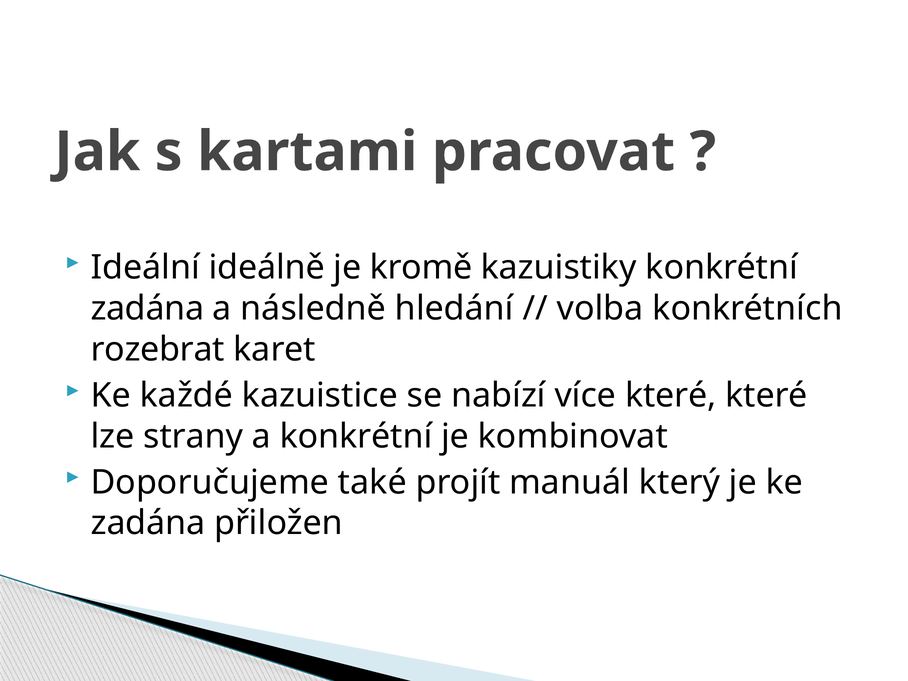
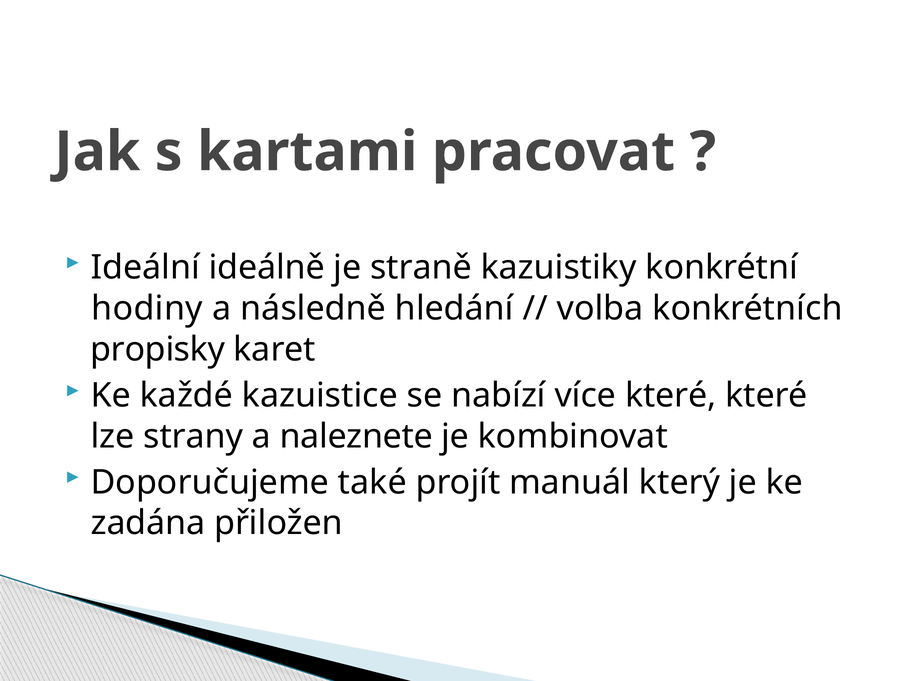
kromě: kromě -> straně
zadána at (147, 309): zadána -> hodiny
rozebrat: rozebrat -> propisky
a konkrétní: konkrétní -> naleznete
